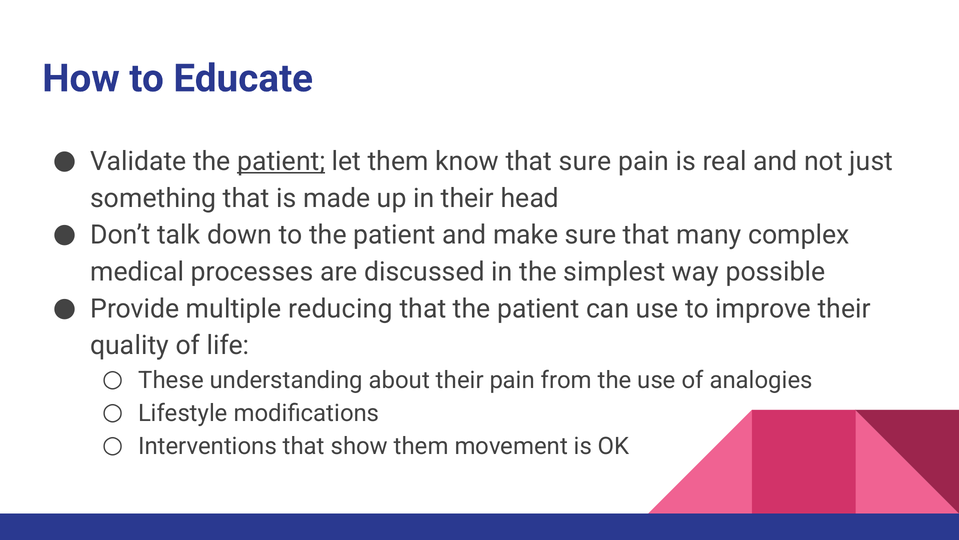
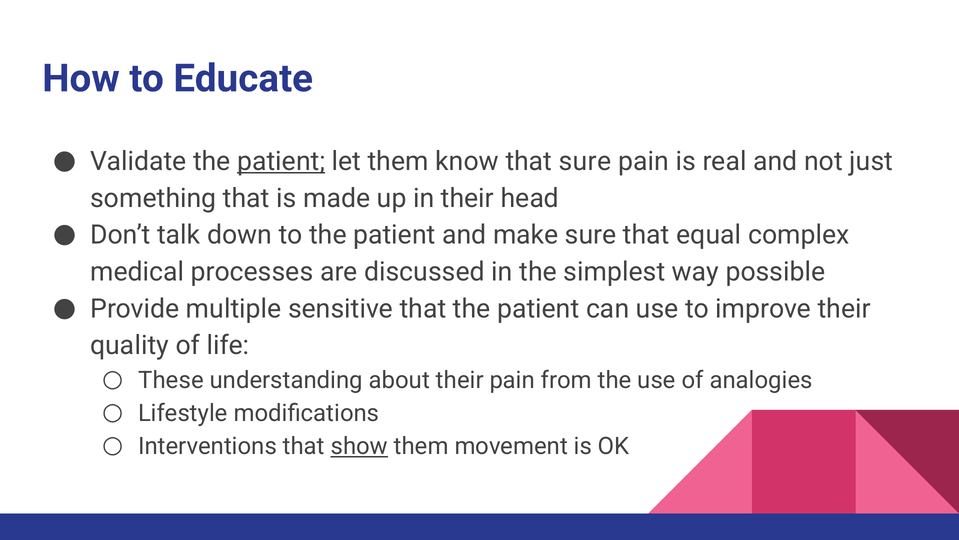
many: many -> equal
reducing: reducing -> sensitive
show underline: none -> present
